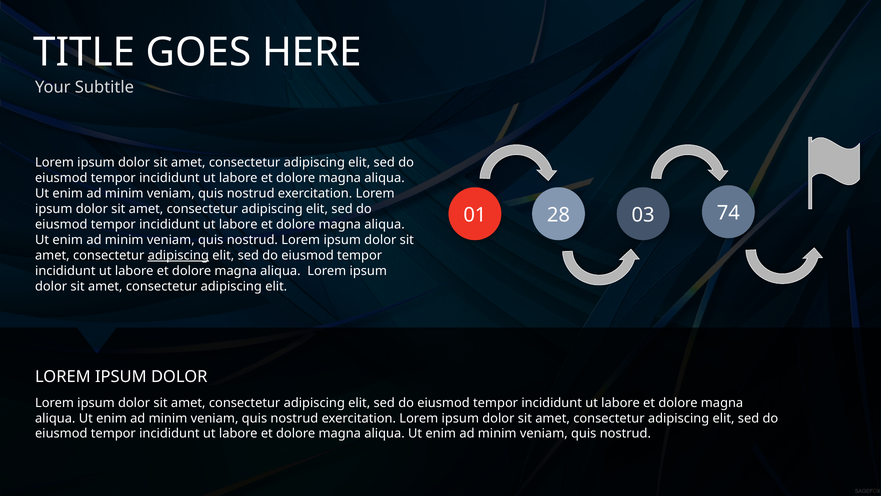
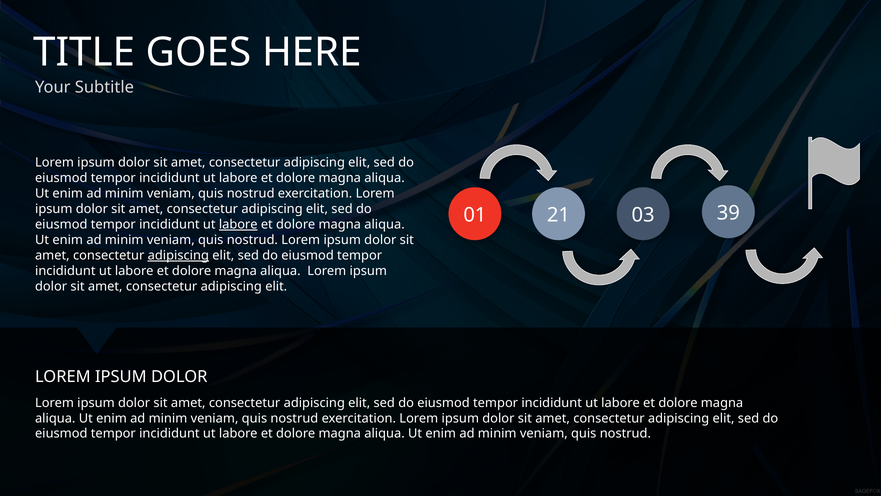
28: 28 -> 21
74: 74 -> 39
labore at (238, 224) underline: none -> present
